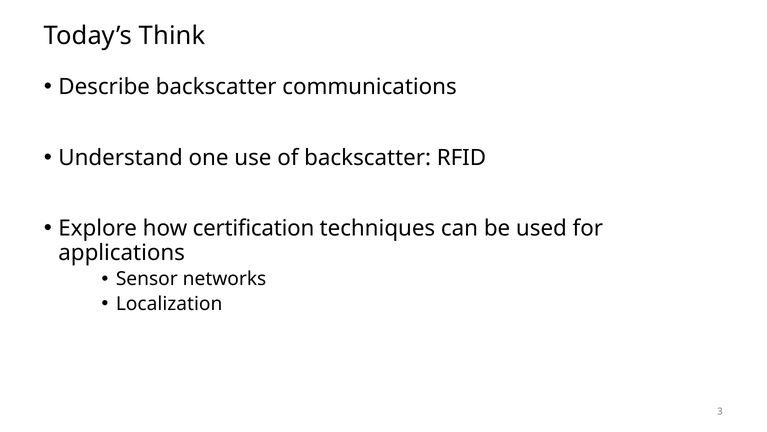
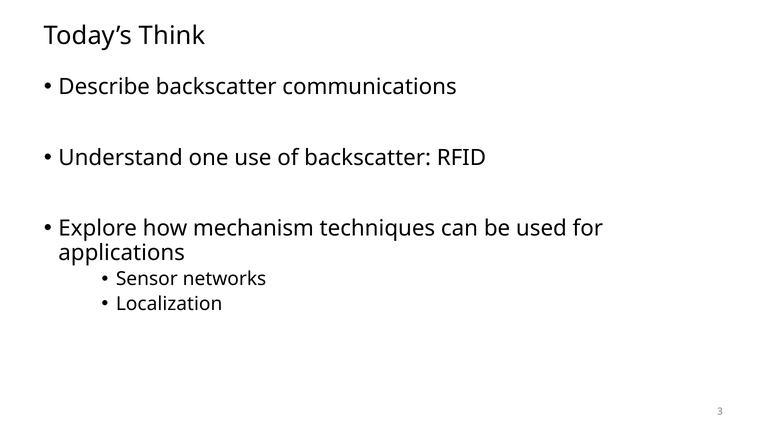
certification: certification -> mechanism
